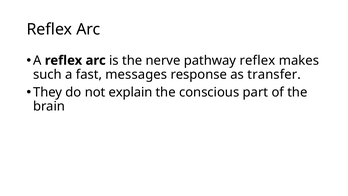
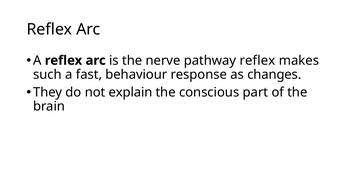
messages: messages -> behaviour
transfer: transfer -> changes
